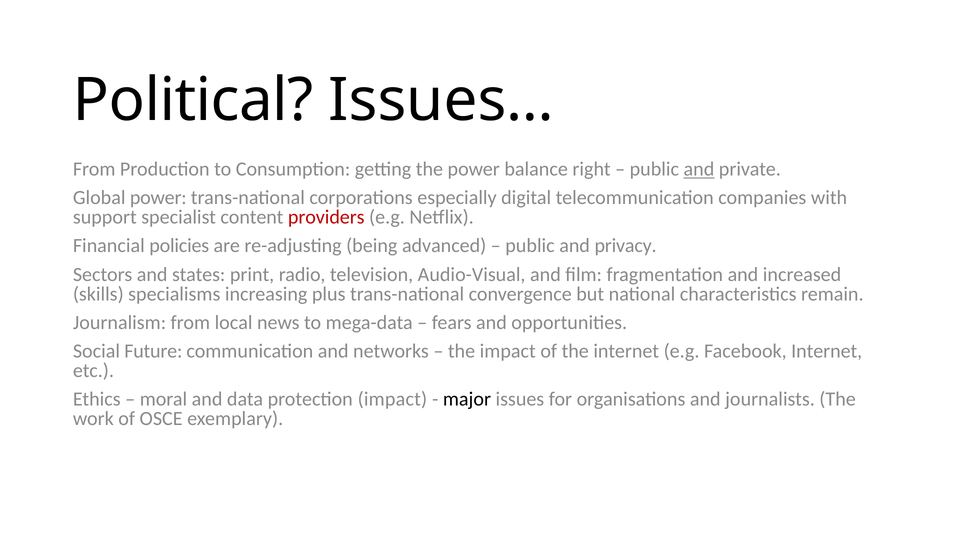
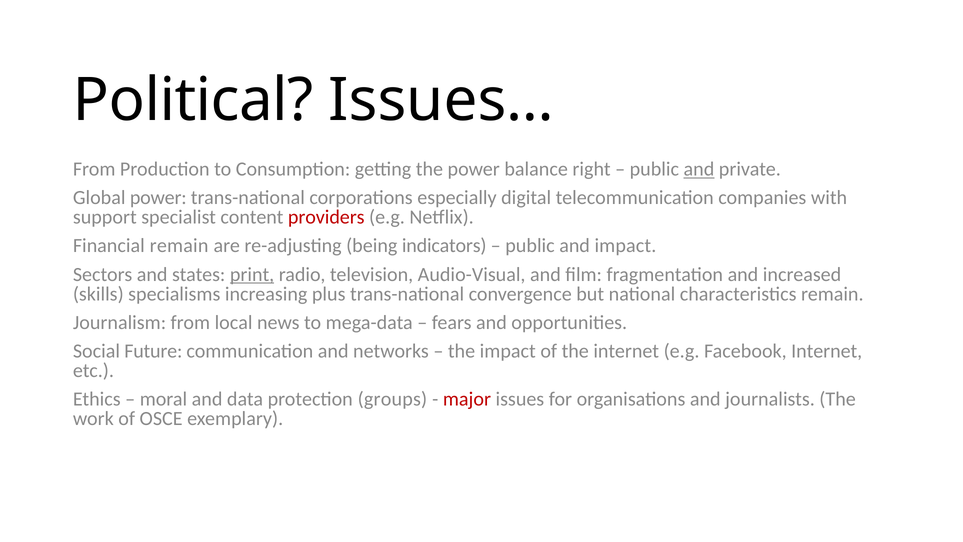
Financial policies: policies -> remain
advanced: advanced -> indicators
and privacy: privacy -> impact
print underline: none -> present
protection impact: impact -> groups
major colour: black -> red
